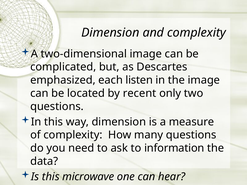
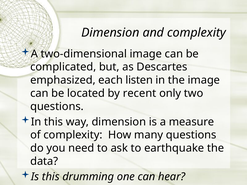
information: information -> earthquake
microwave: microwave -> drumming
